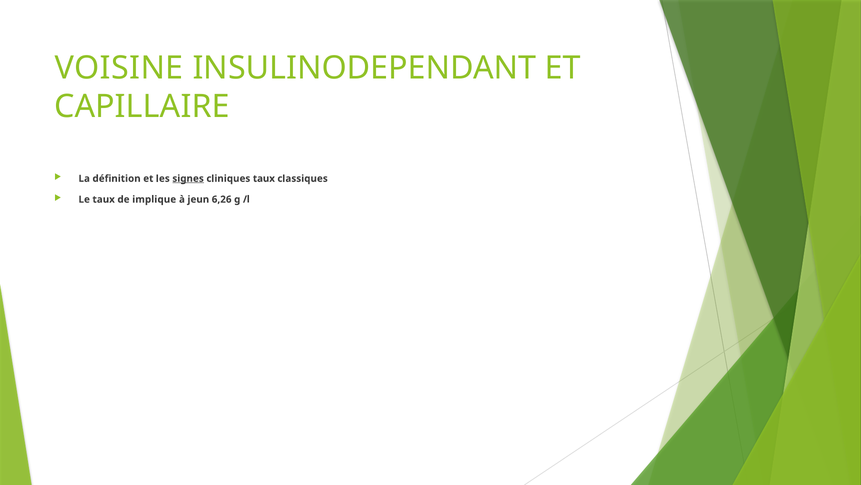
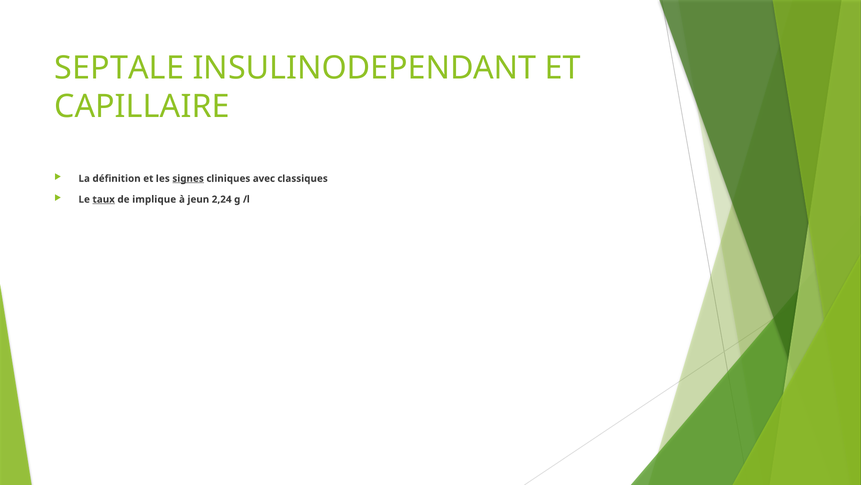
VOISINE: VOISINE -> SEPTALE
cliniques taux: taux -> avec
taux at (104, 199) underline: none -> present
6,26: 6,26 -> 2,24
